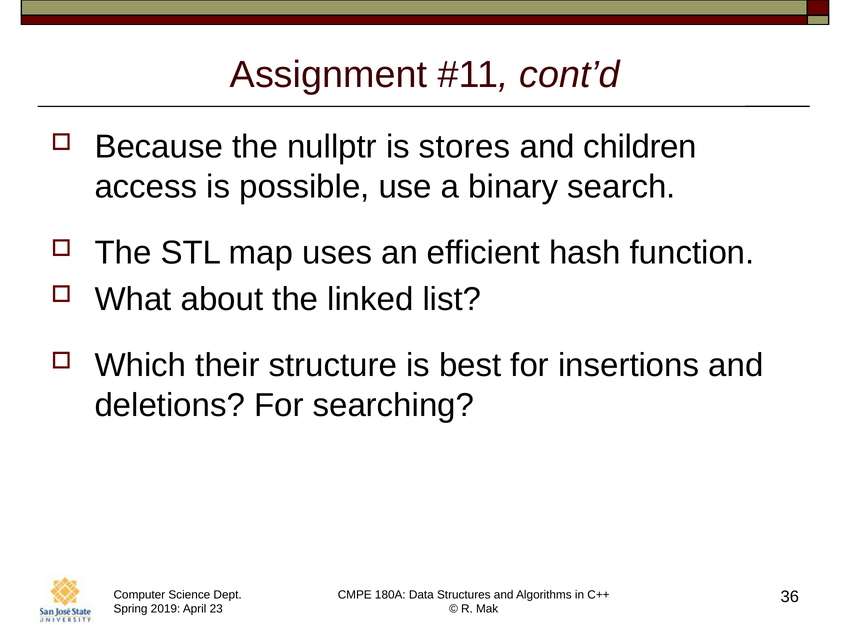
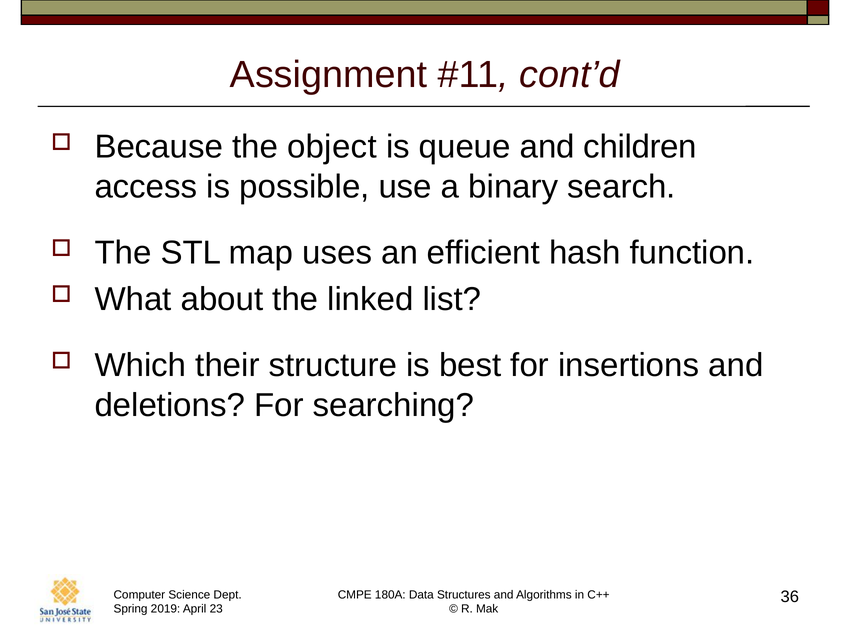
nullptr: nullptr -> object
stores: stores -> queue
